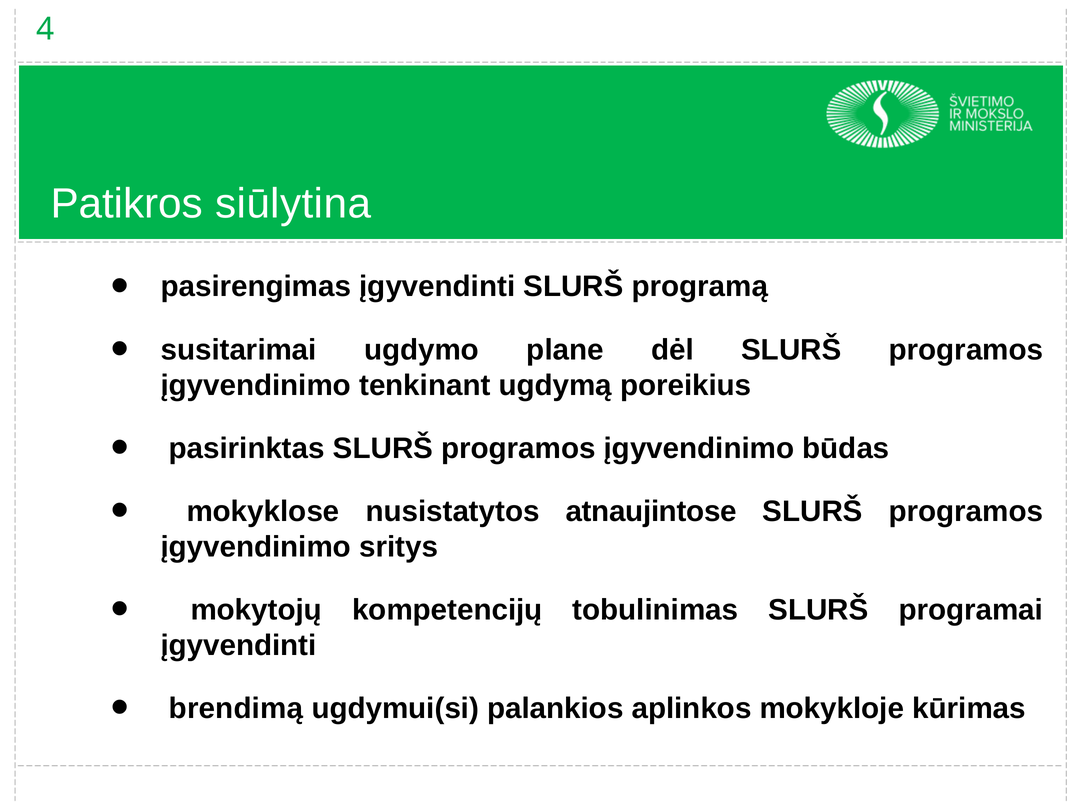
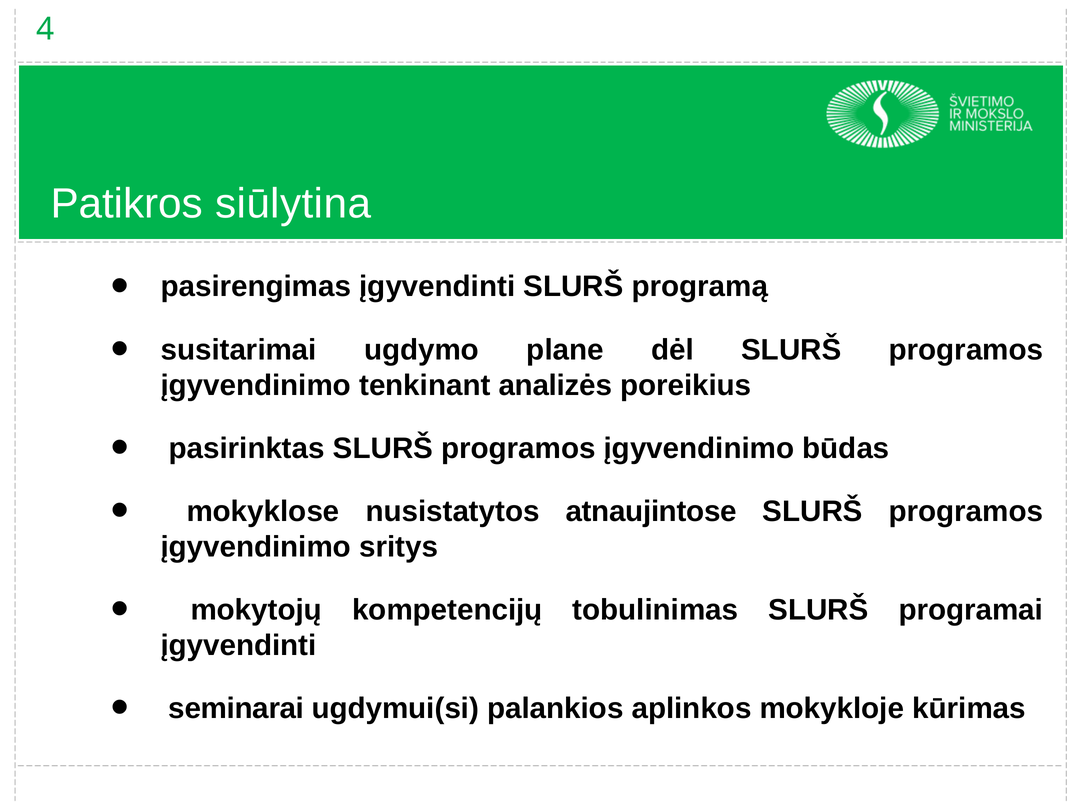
ugdymą: ugdymą -> analizės
brendimą: brendimą -> seminarai
